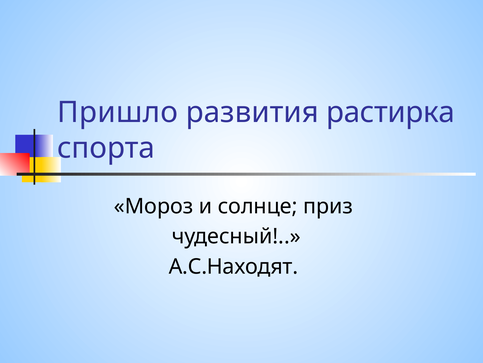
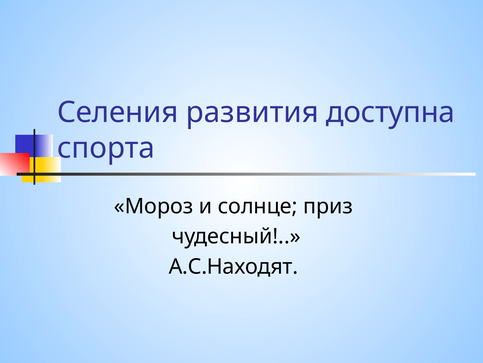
Пришло: Пришло -> Селения
растирка: растирка -> доступна
